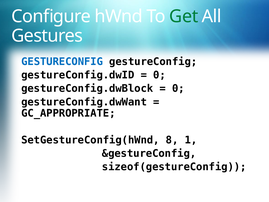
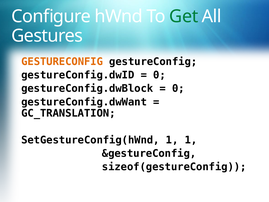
GESTURECONFIG at (62, 62) colour: blue -> orange
GC_APPROPRIATE: GC_APPROPRIATE -> GC_TRANSLATION
SetGestureConfig(hWnd 8: 8 -> 1
